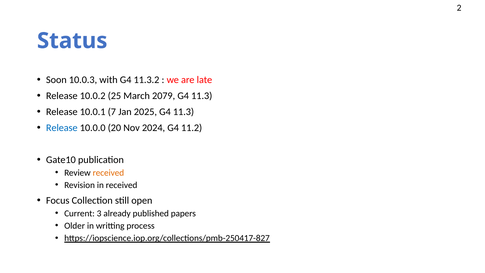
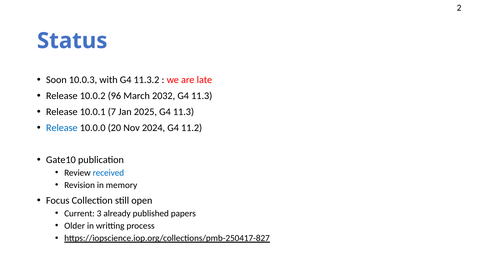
25: 25 -> 96
2079: 2079 -> 2032
received at (108, 173) colour: orange -> blue
in received: received -> memory
